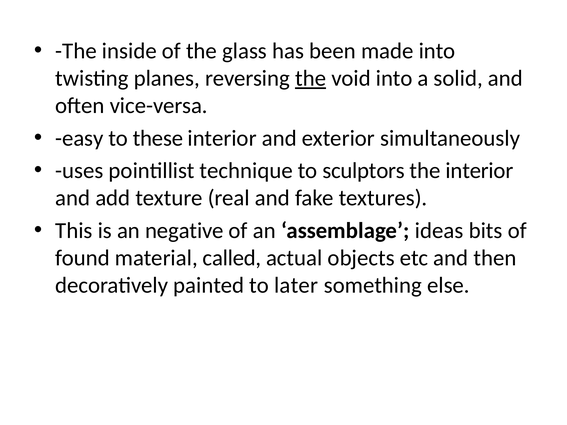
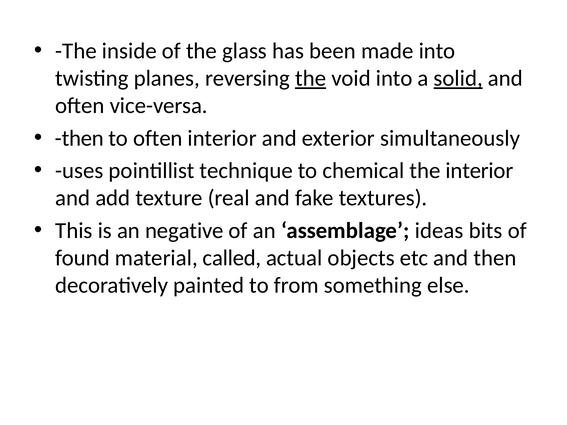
solid underline: none -> present
easy at (79, 138): easy -> then
to these: these -> often
sculptors: sculptors -> chemical
later: later -> from
